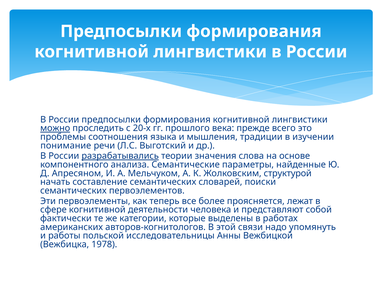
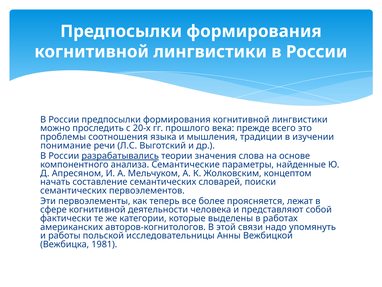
можно underline: present -> none
структурой: структурой -> концептом
1978: 1978 -> 1981
